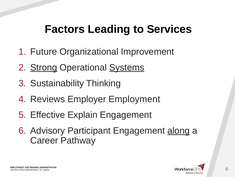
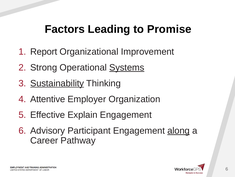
Services: Services -> Promise
Future: Future -> Report
Strong underline: present -> none
Sustainability underline: none -> present
Reviews: Reviews -> Attentive
Employment: Employment -> Organization
